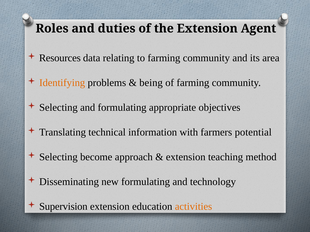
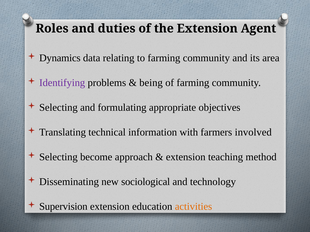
Resources: Resources -> Dynamics
Identifying colour: orange -> purple
potential: potential -> involved
new formulating: formulating -> sociological
